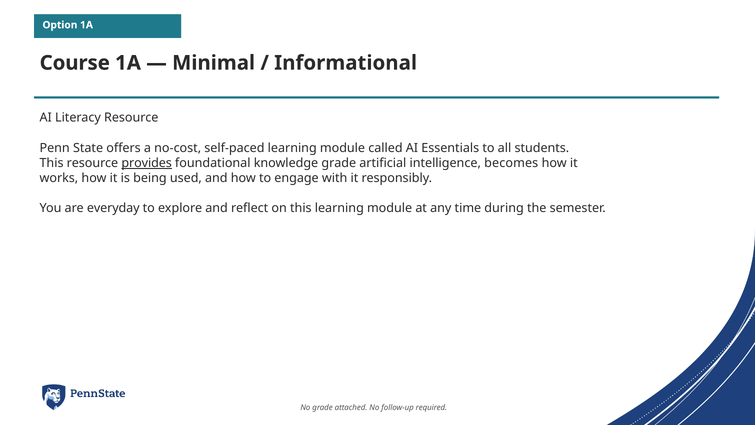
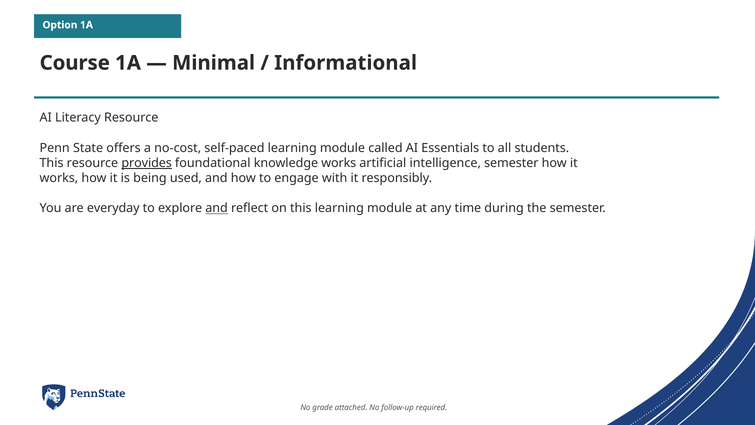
knowledge grade: grade -> works
intelligence becomes: becomes -> semester
and at (217, 208) underline: none -> present
